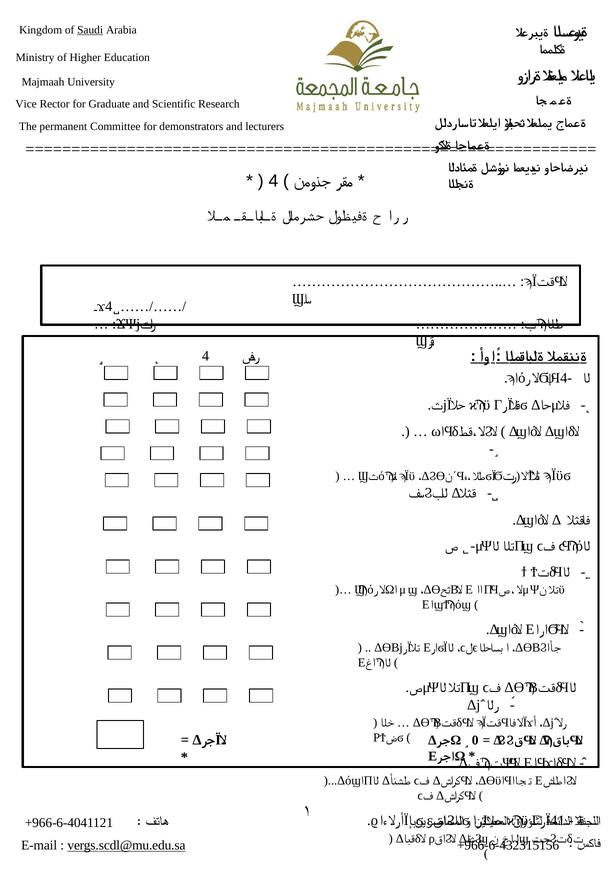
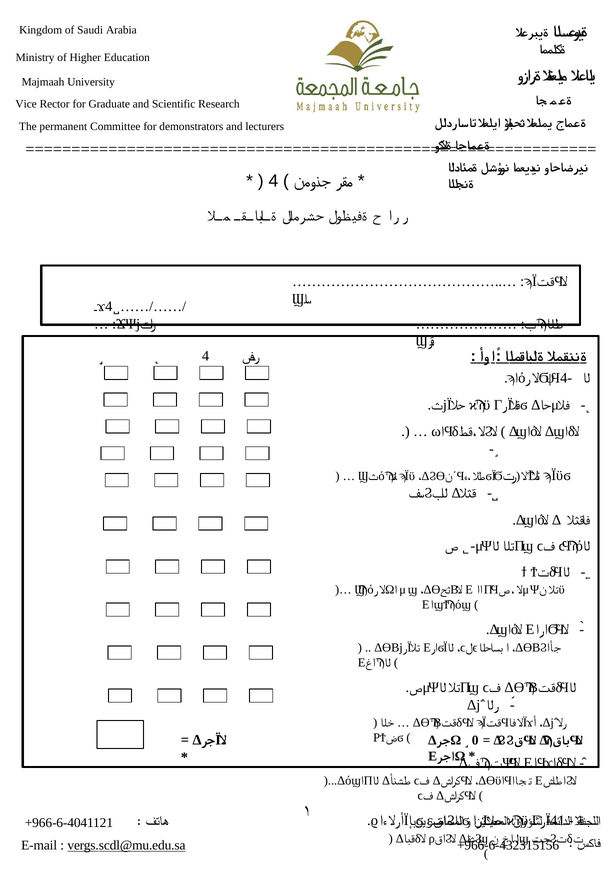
Saudi underline: present -> none
